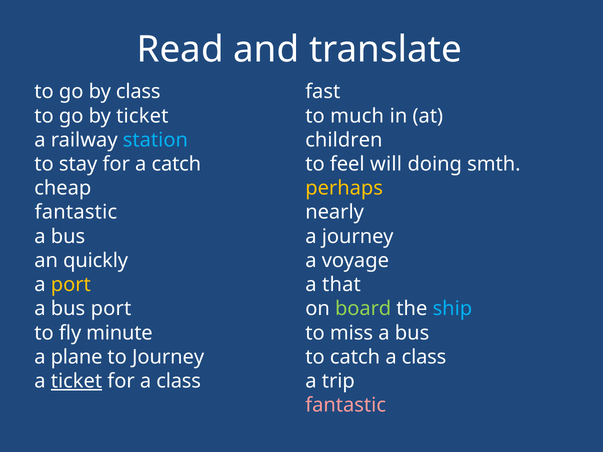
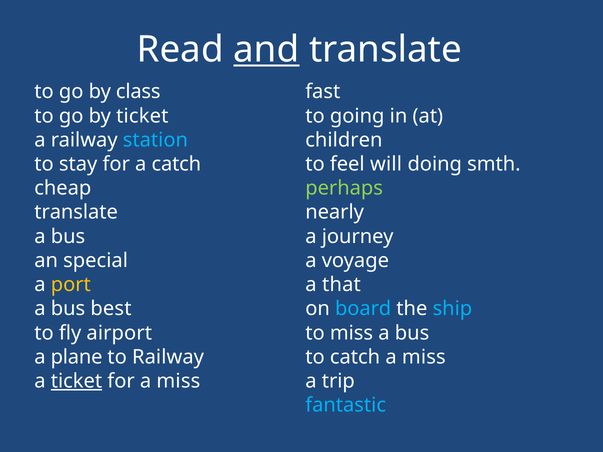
and underline: none -> present
much: much -> going
perhaps colour: yellow -> light green
fantastic at (76, 212): fantastic -> translate
quickly: quickly -> special
bus port: port -> best
board colour: light green -> light blue
minute: minute -> airport
to Journey: Journey -> Railway
catch a class: class -> miss
for a class: class -> miss
fantastic at (346, 405) colour: pink -> light blue
